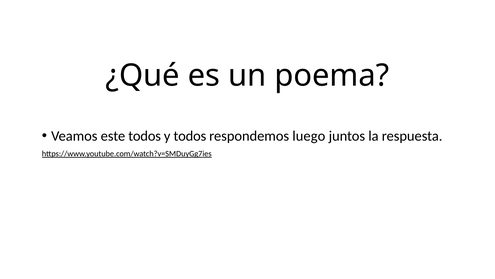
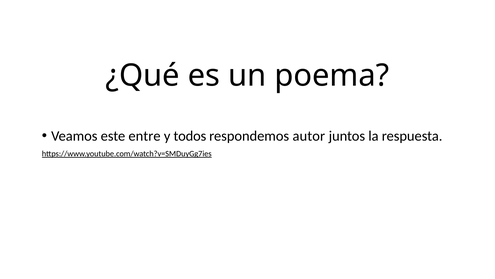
este todos: todos -> entre
luego: luego -> autor
